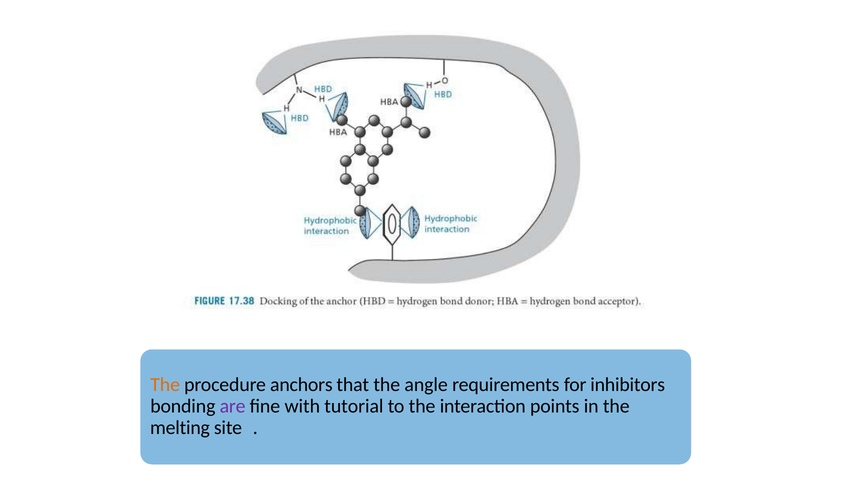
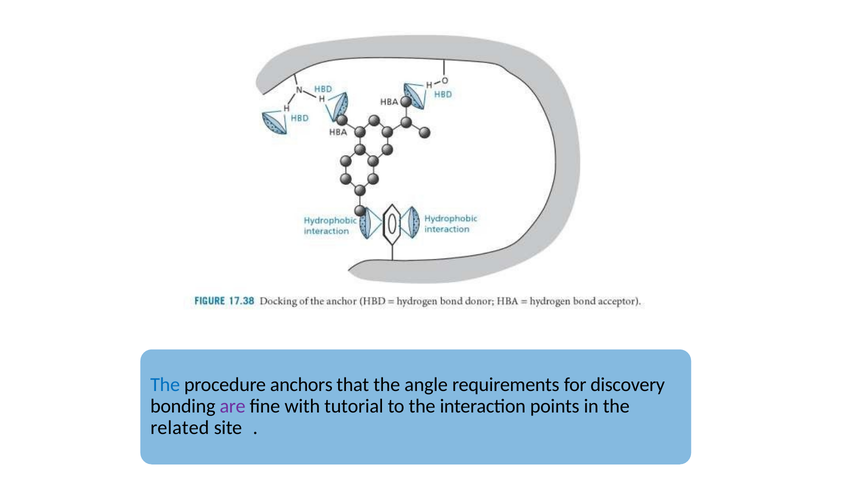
The at (165, 385) colour: orange -> blue
inhibitors: inhibitors -> discovery
melting: melting -> related
